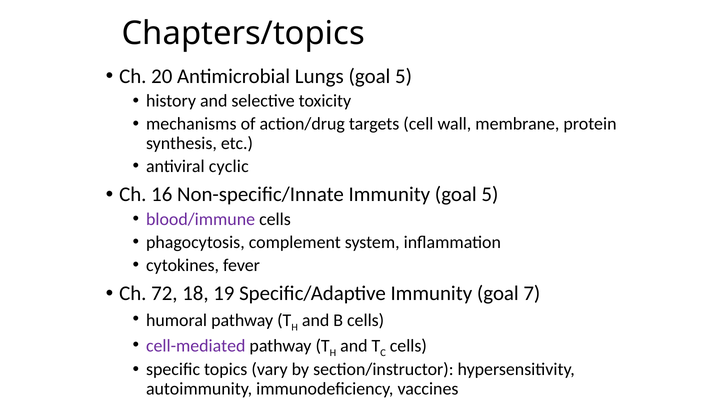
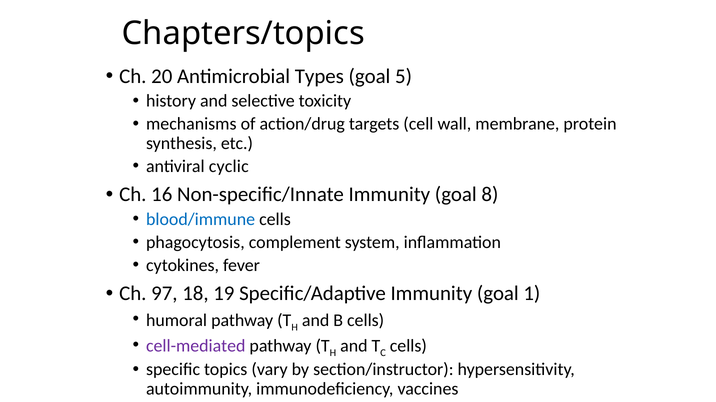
Lungs: Lungs -> Types
Immunity goal 5: 5 -> 8
blood/immune colour: purple -> blue
72: 72 -> 97
7: 7 -> 1
